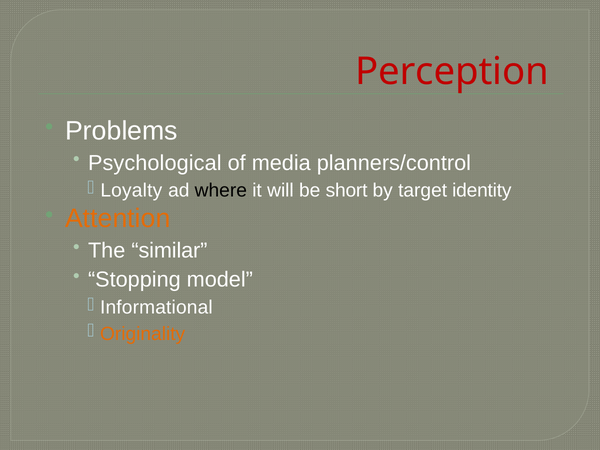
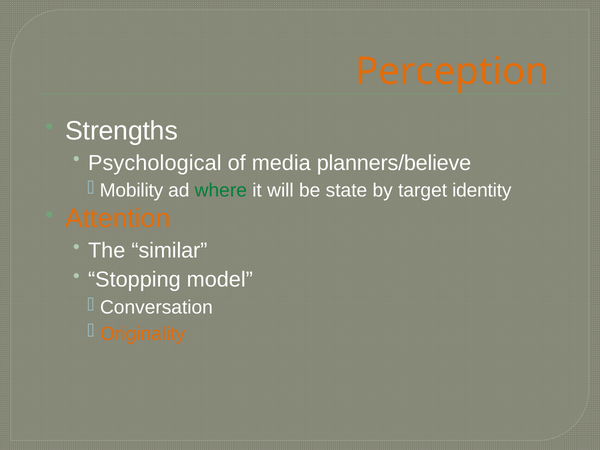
Perception colour: red -> orange
Problems: Problems -> Strengths
planners/control: planners/control -> planners/believe
Loyalty: Loyalty -> Mobility
where colour: black -> green
short: short -> state
Informational: Informational -> Conversation
